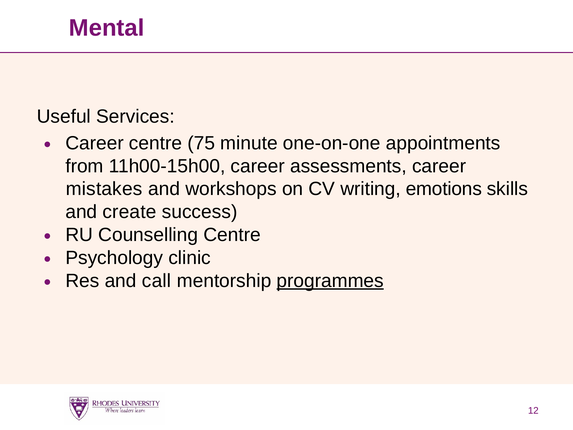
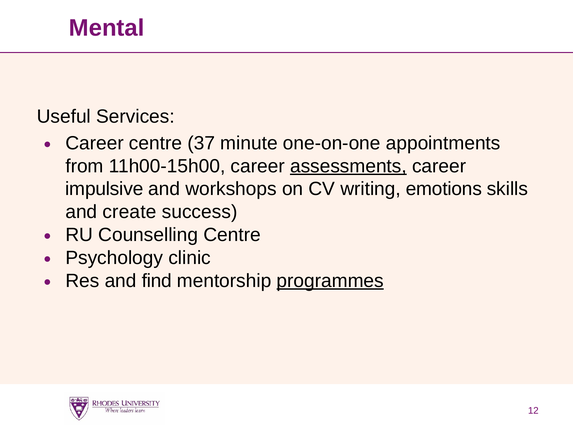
75: 75 -> 37
assessments underline: none -> present
mistakes: mistakes -> impulsive
call: call -> find
